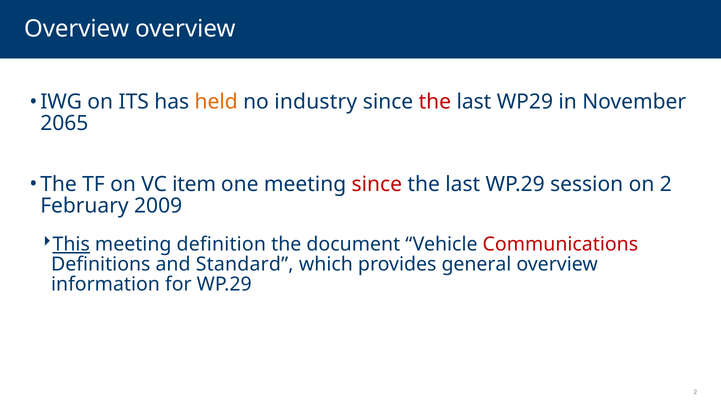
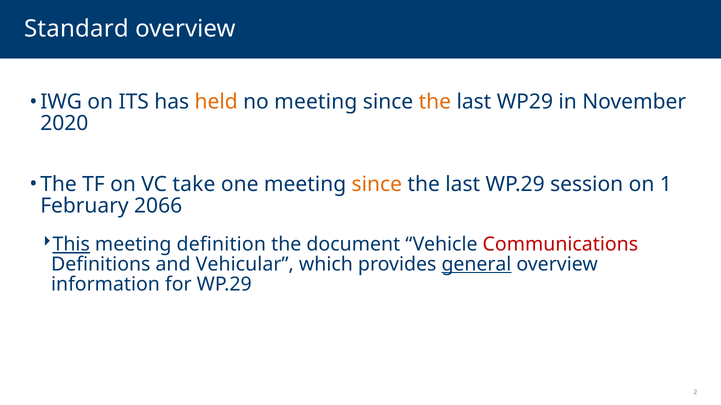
Overview at (77, 29): Overview -> Standard
no industry: industry -> meeting
the at (435, 102) colour: red -> orange
2065: 2065 -> 2020
item: item -> take
since at (377, 184) colour: red -> orange
on 2: 2 -> 1
2009: 2009 -> 2066
Standard: Standard -> Vehicular
general underline: none -> present
